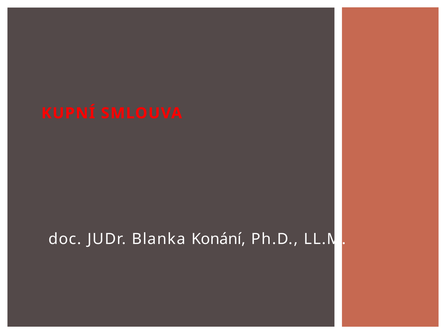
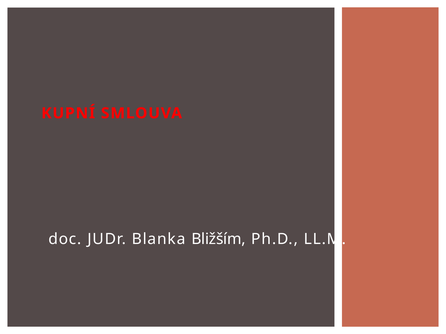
Konání: Konání -> Bližším
